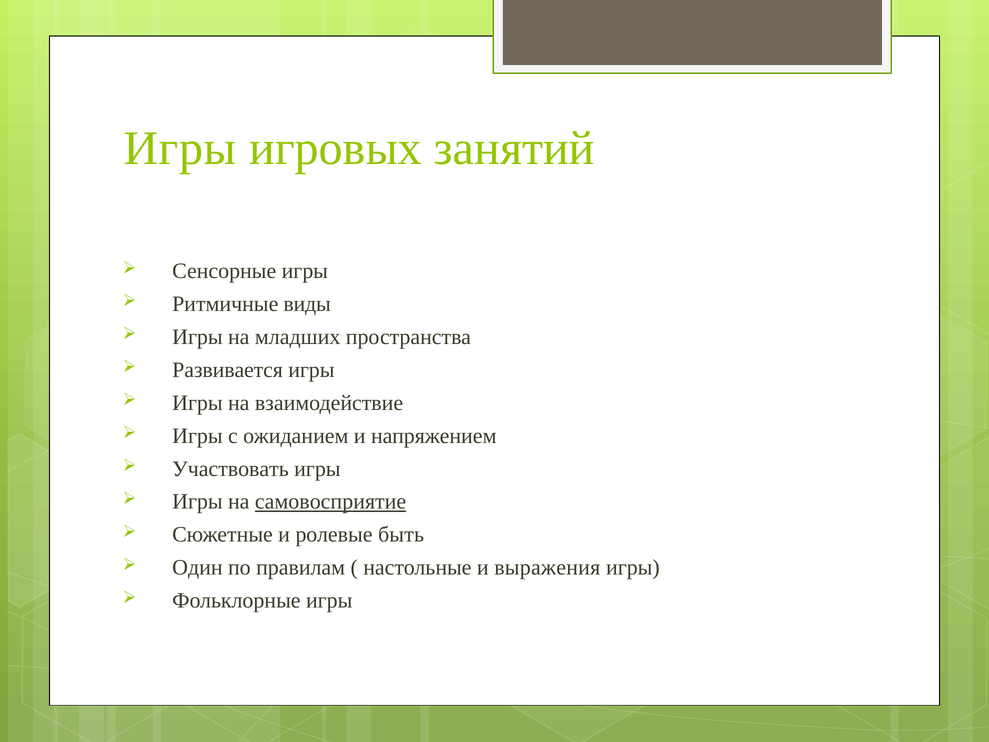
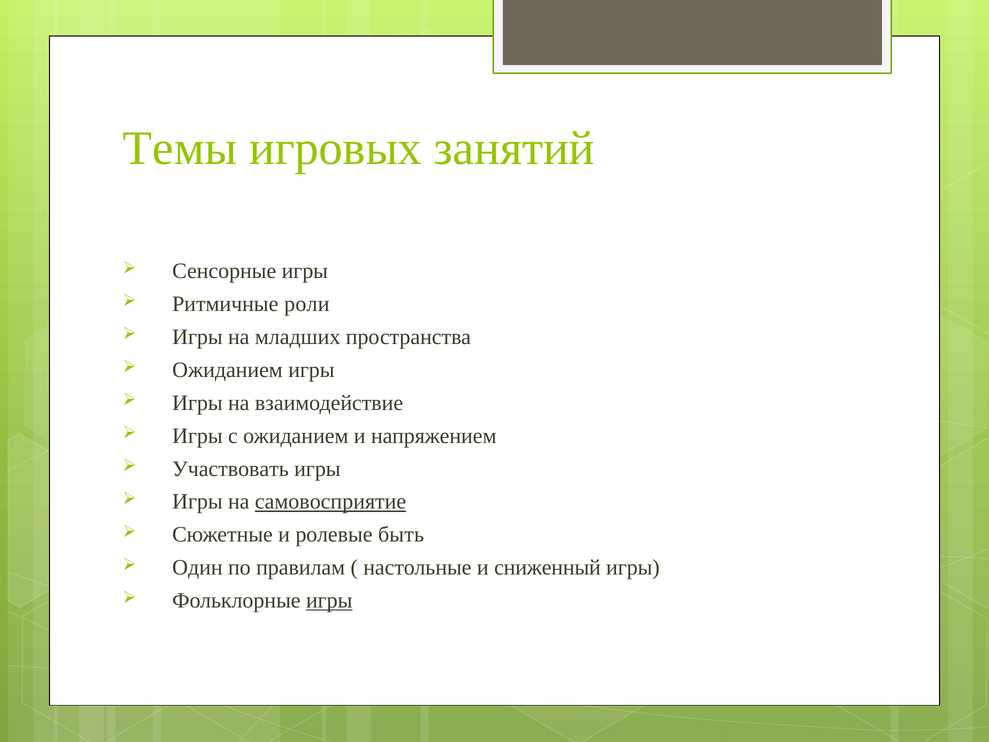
Игры at (180, 148): Игры -> Темы
виды: виды -> роли
Развивается at (228, 370): Развивается -> Ожиданием
выражения: выражения -> сниженный
игры at (329, 600) underline: none -> present
